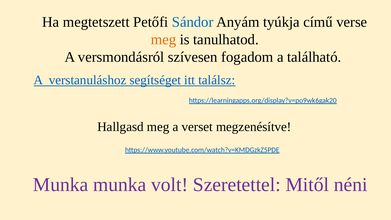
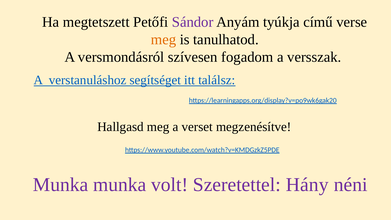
Sándor colour: blue -> purple
található: található -> versszak
Mitől: Mitől -> Hány
